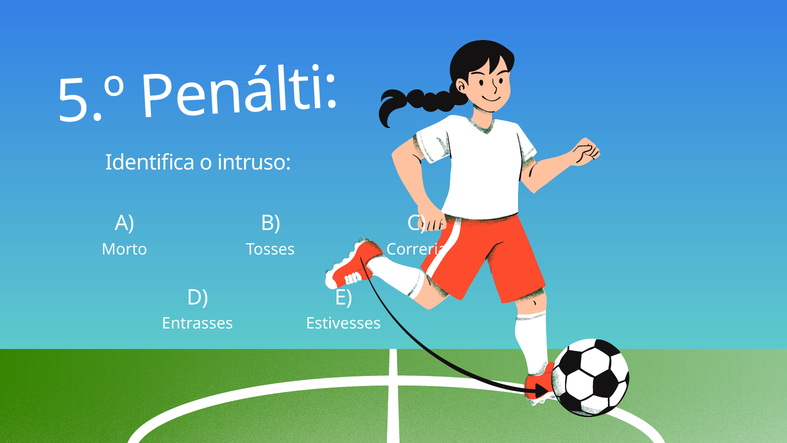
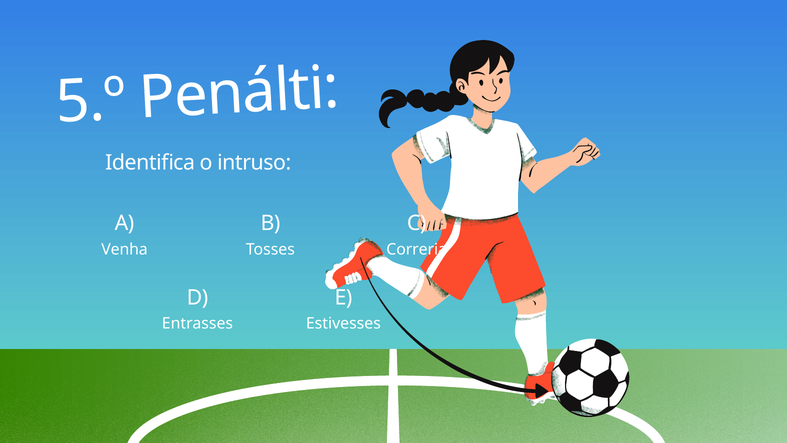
Morto: Morto -> Venha
